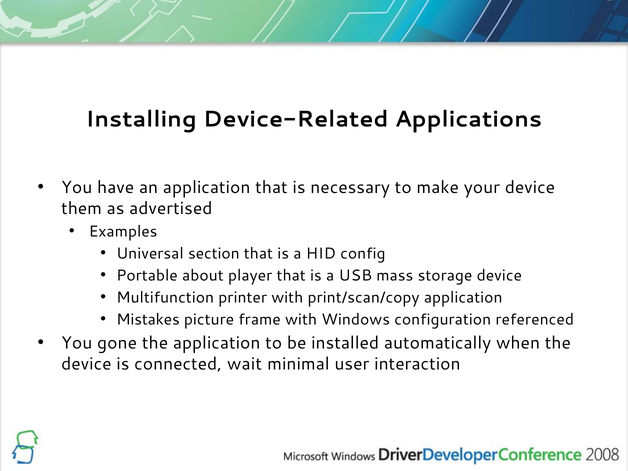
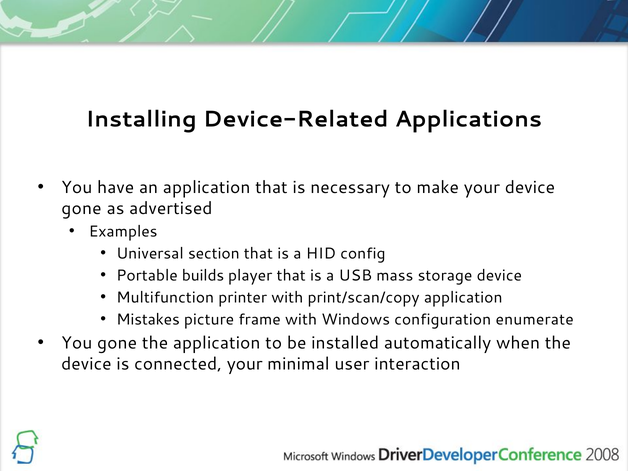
them at (82, 209): them -> gone
about: about -> builds
referenced: referenced -> enumerate
connected wait: wait -> your
